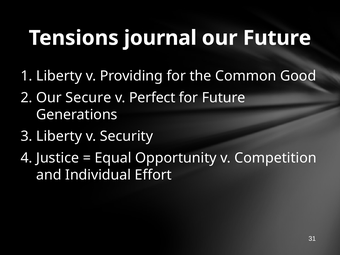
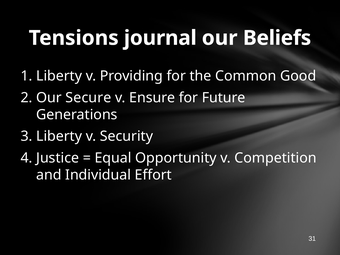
our Future: Future -> Beliefs
Perfect: Perfect -> Ensure
